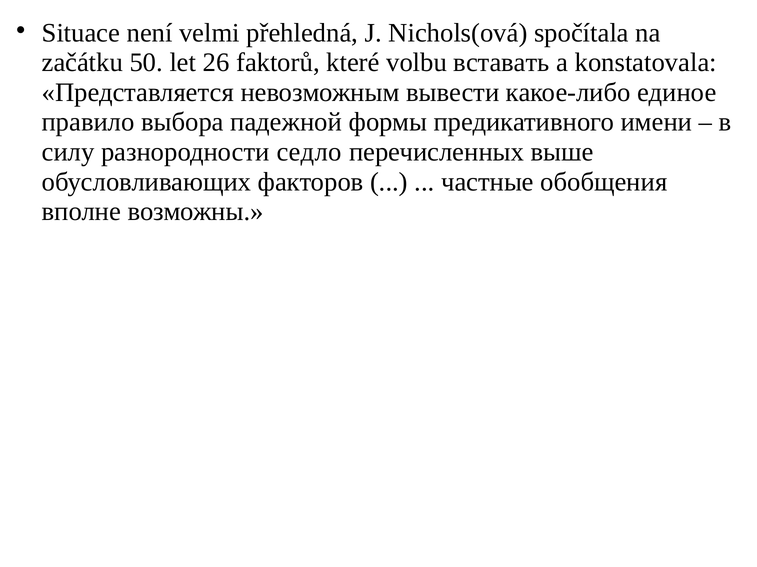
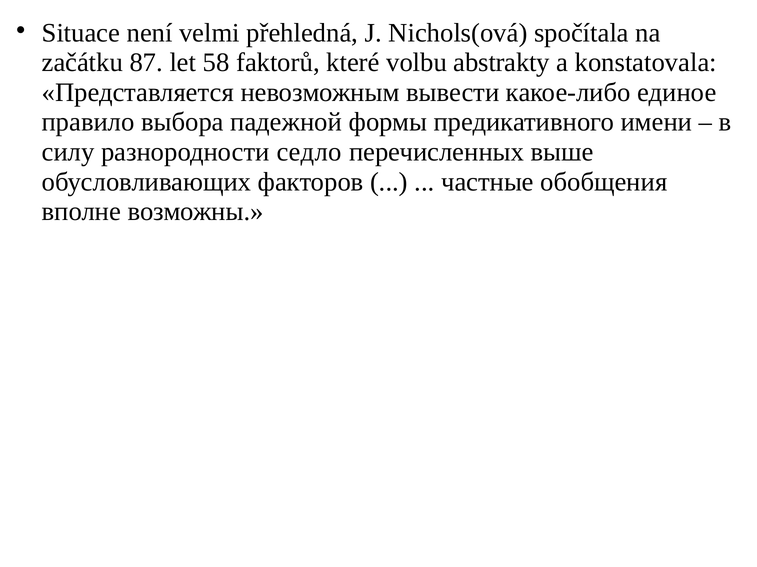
50: 50 -> 87
26: 26 -> 58
вставать: вставать -> abstrakty
